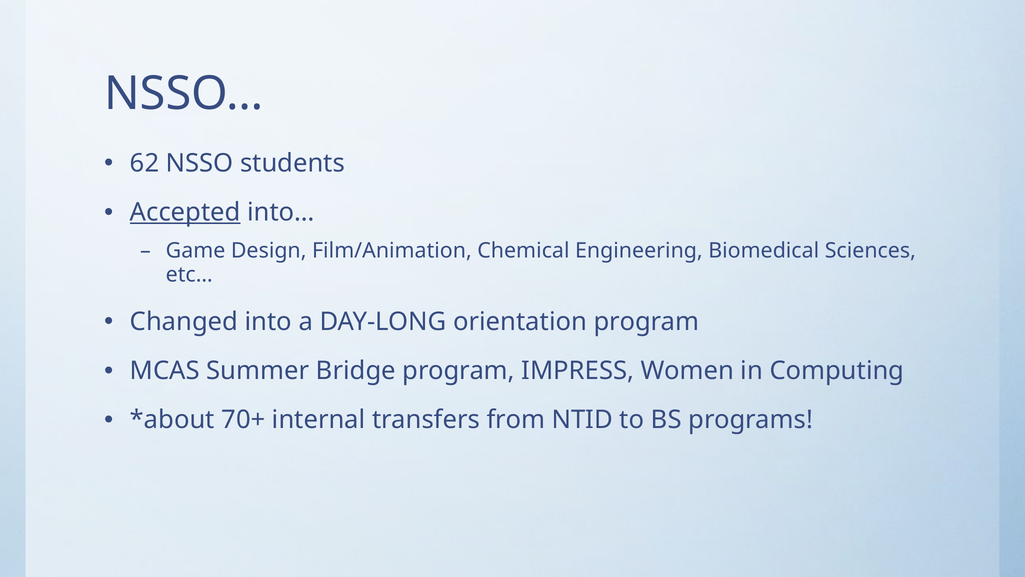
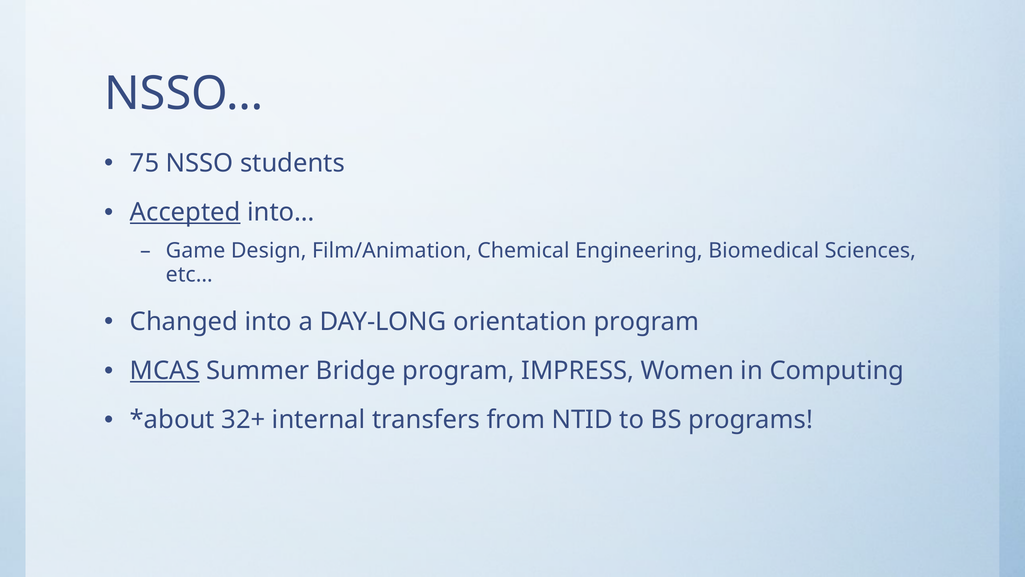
62: 62 -> 75
MCAS underline: none -> present
70+: 70+ -> 32+
